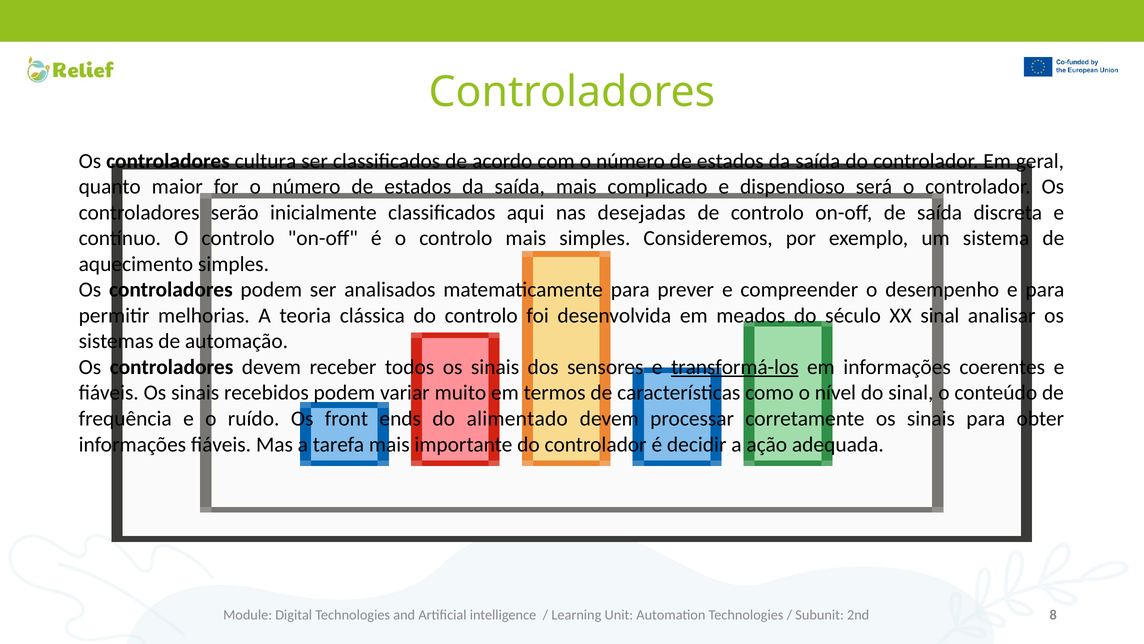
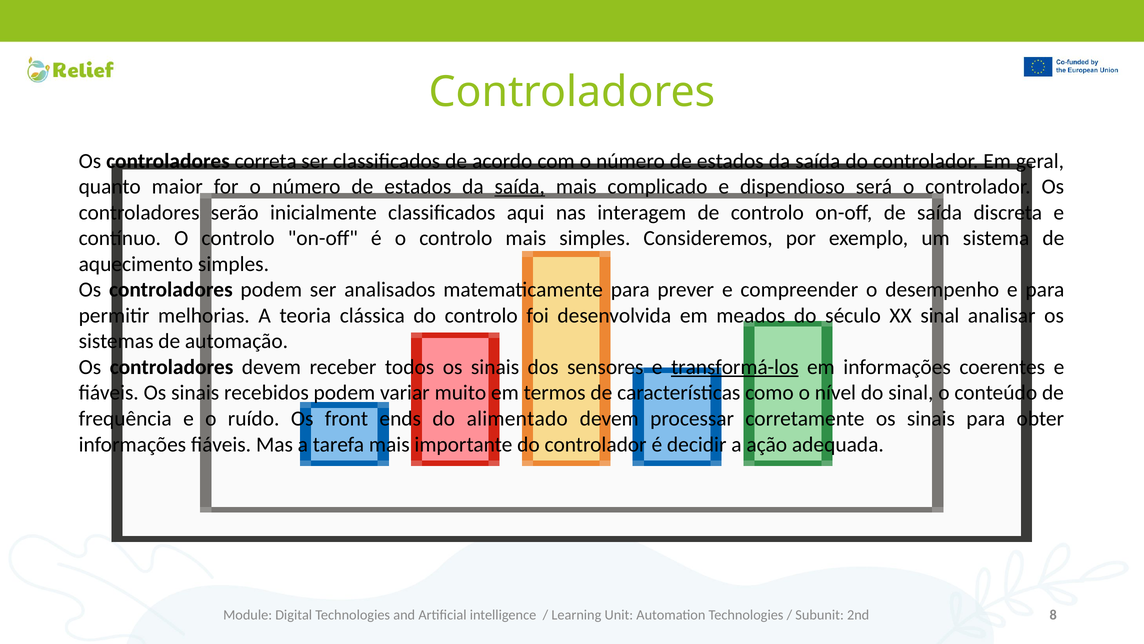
cultura: cultura -> correta
saída at (520, 187) underline: none -> present
desejadas: desejadas -> interagem
